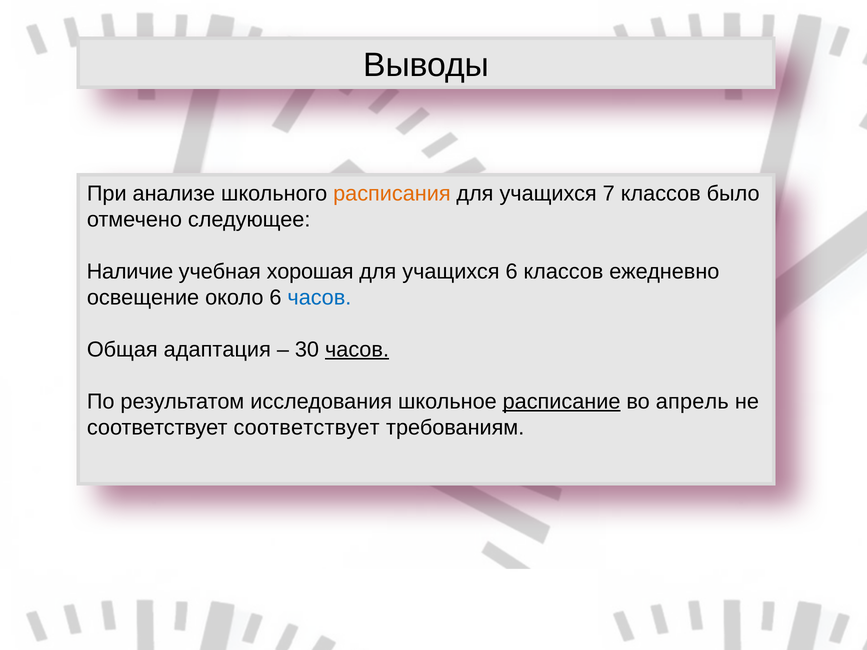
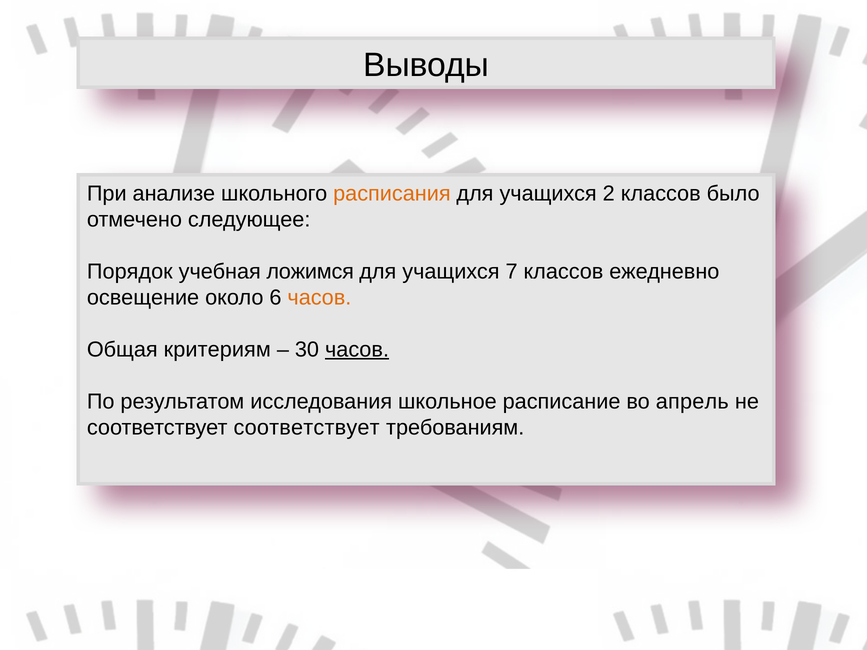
7: 7 -> 2
Наличие: Наличие -> Порядок
хорошая: хорошая -> ложимся
учащихся 6: 6 -> 7
часов at (319, 298) colour: blue -> orange
адаптация: адаптация -> критериям
расписание underline: present -> none
